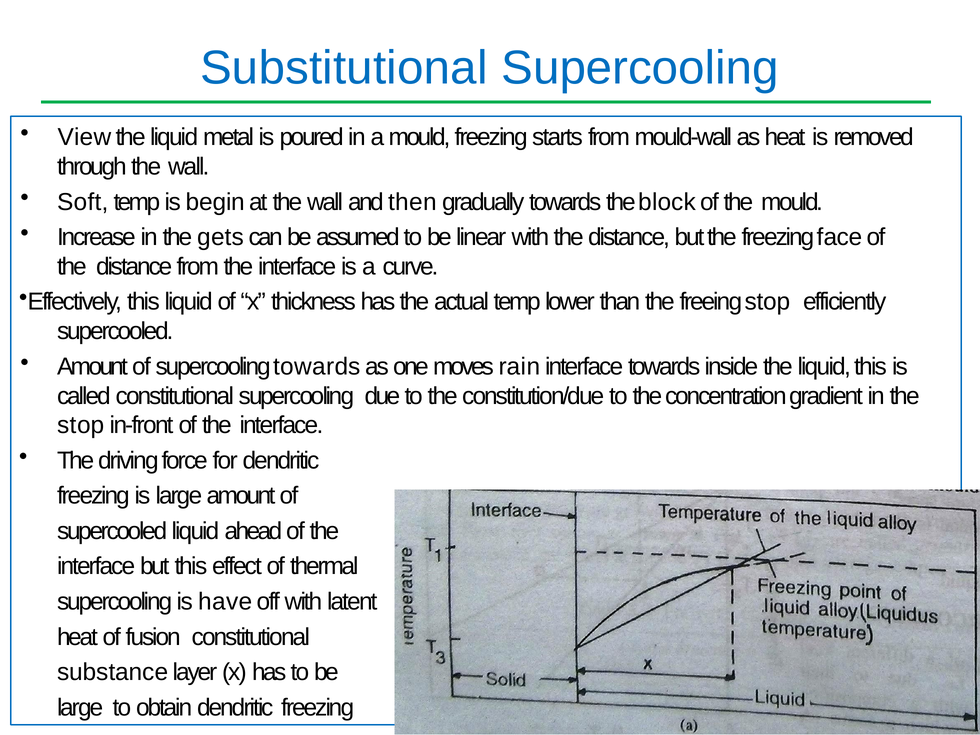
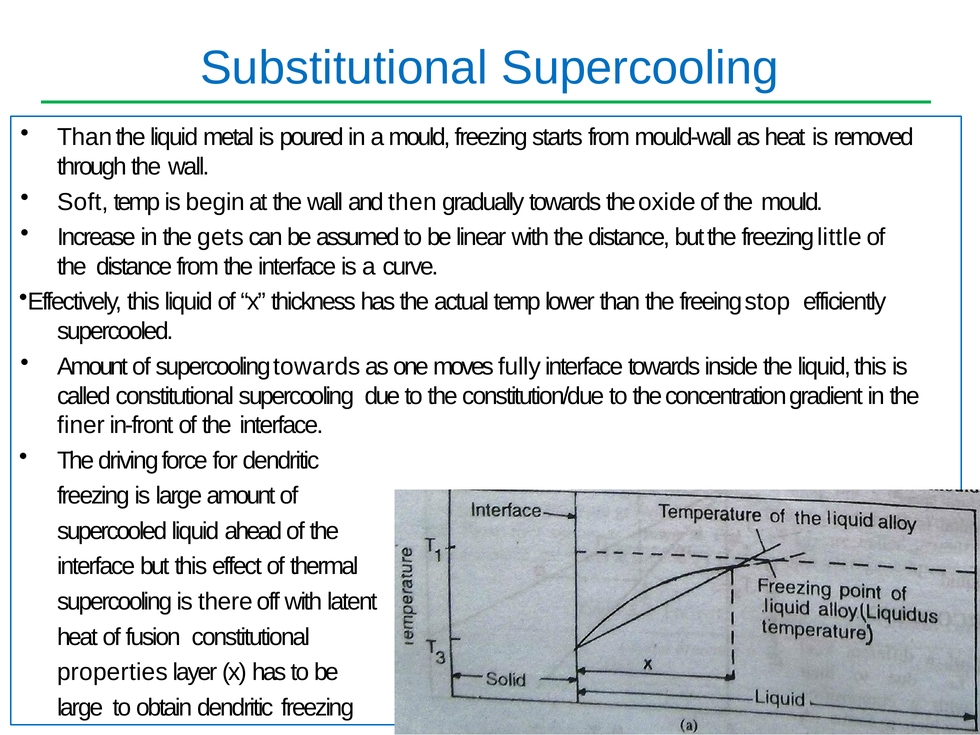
View at (85, 137): View -> Than
block: block -> oxide
face: face -> little
rain: rain -> fully
stop at (81, 425): stop -> finer
have: have -> there
substance: substance -> properties
